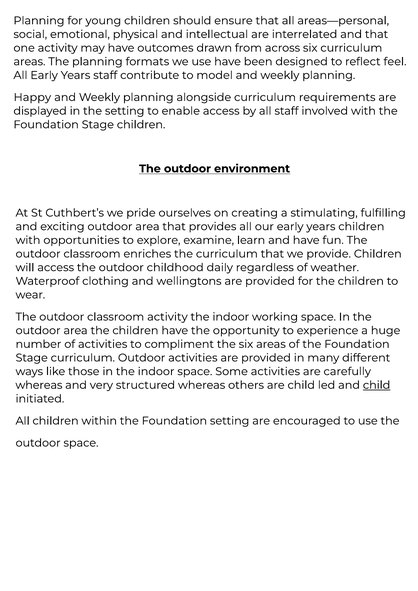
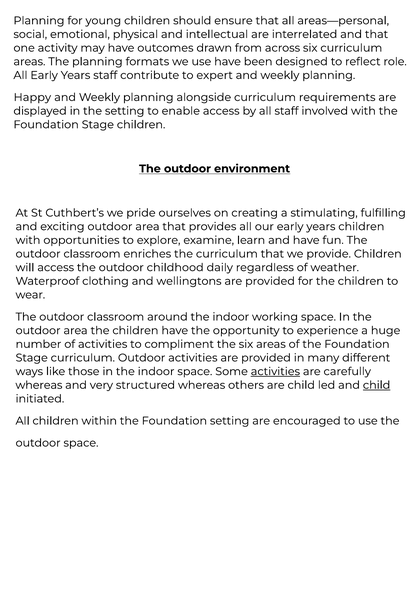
feel: feel -> role
model: model -> expert
classroom activity: activity -> around
activities at (275, 372) underline: none -> present
